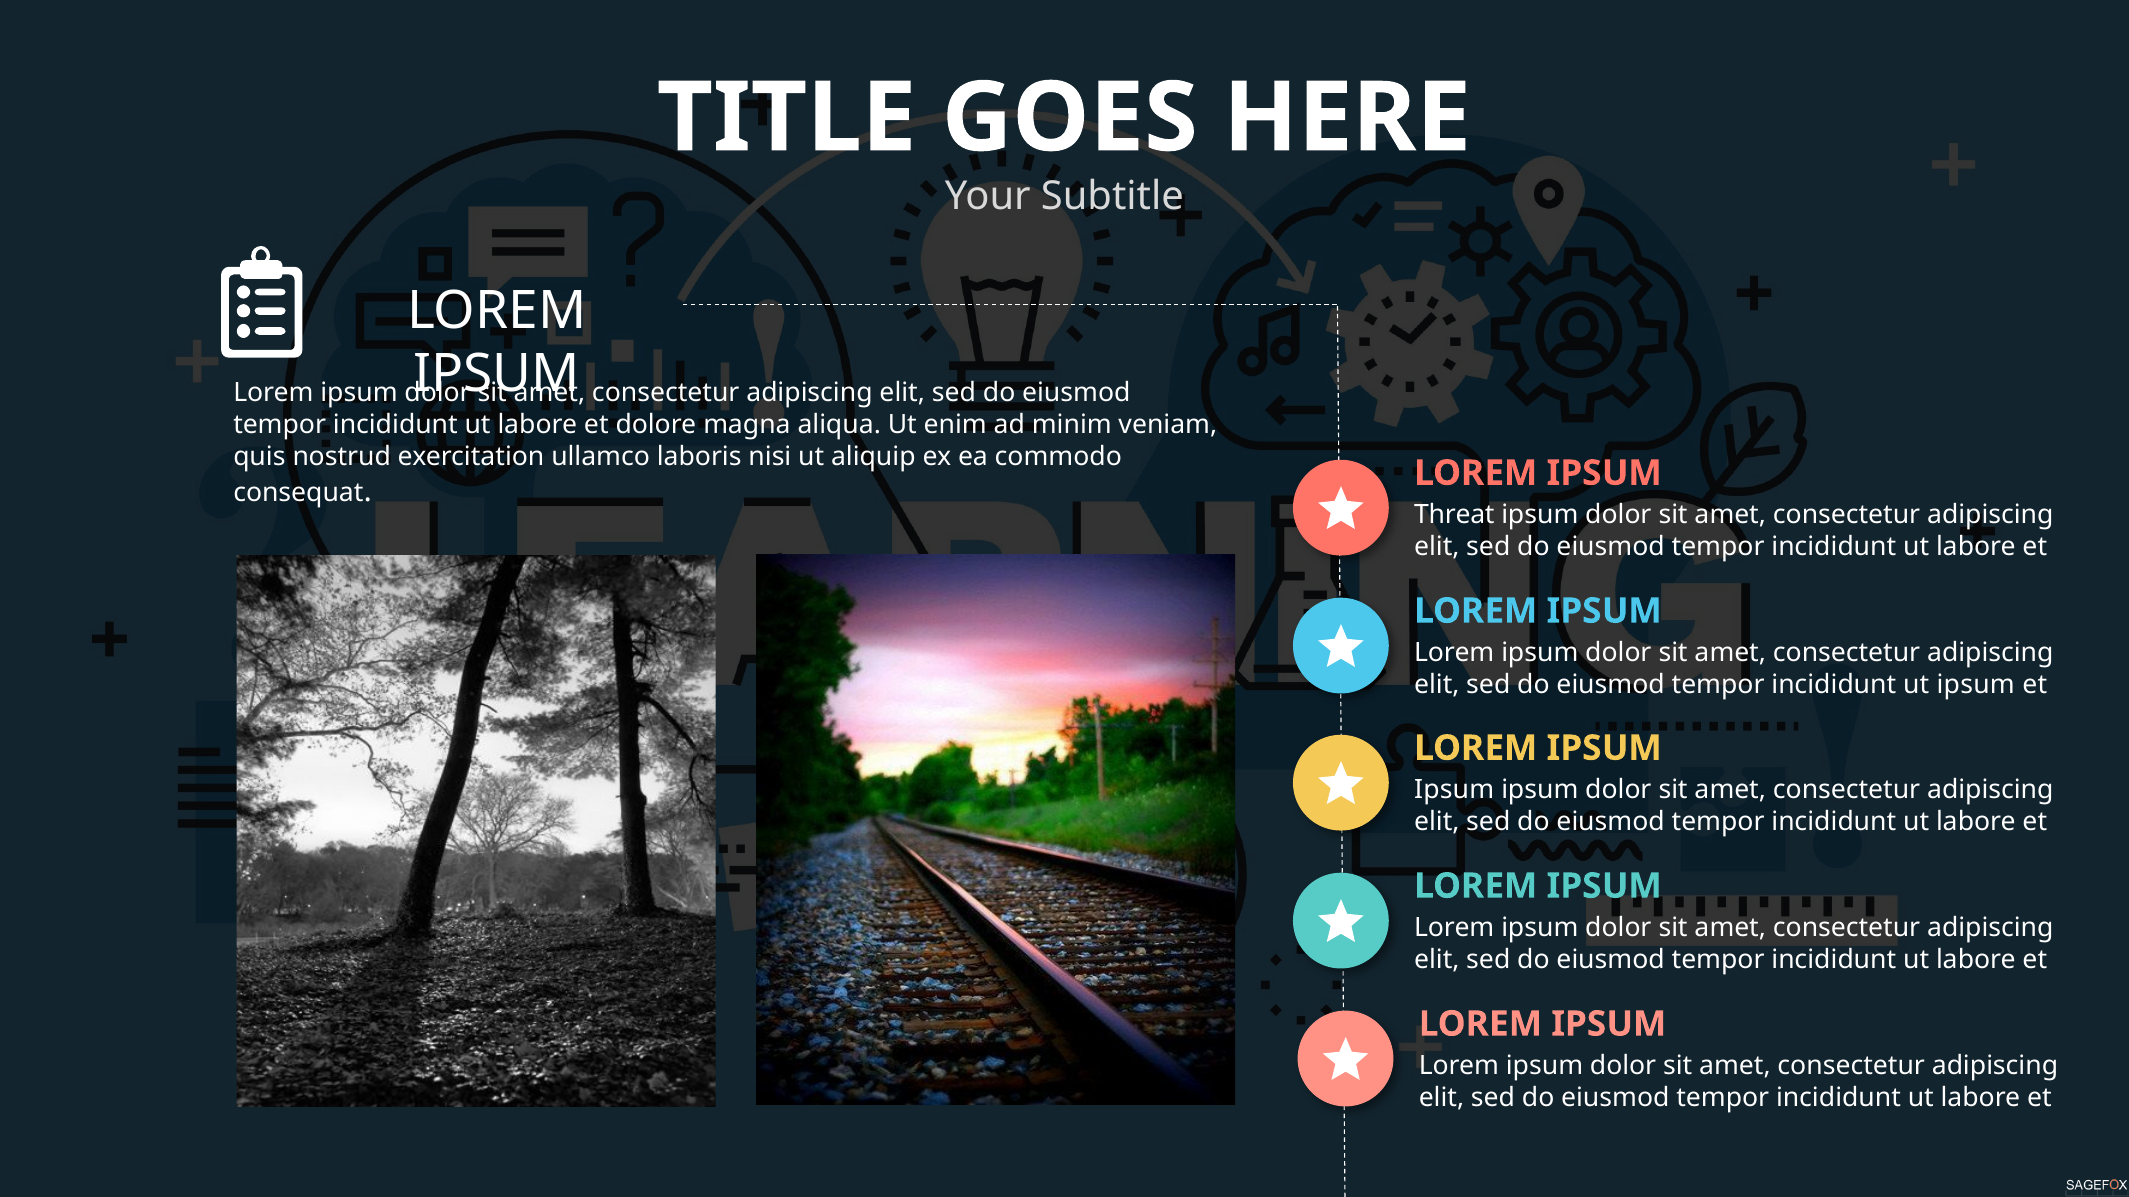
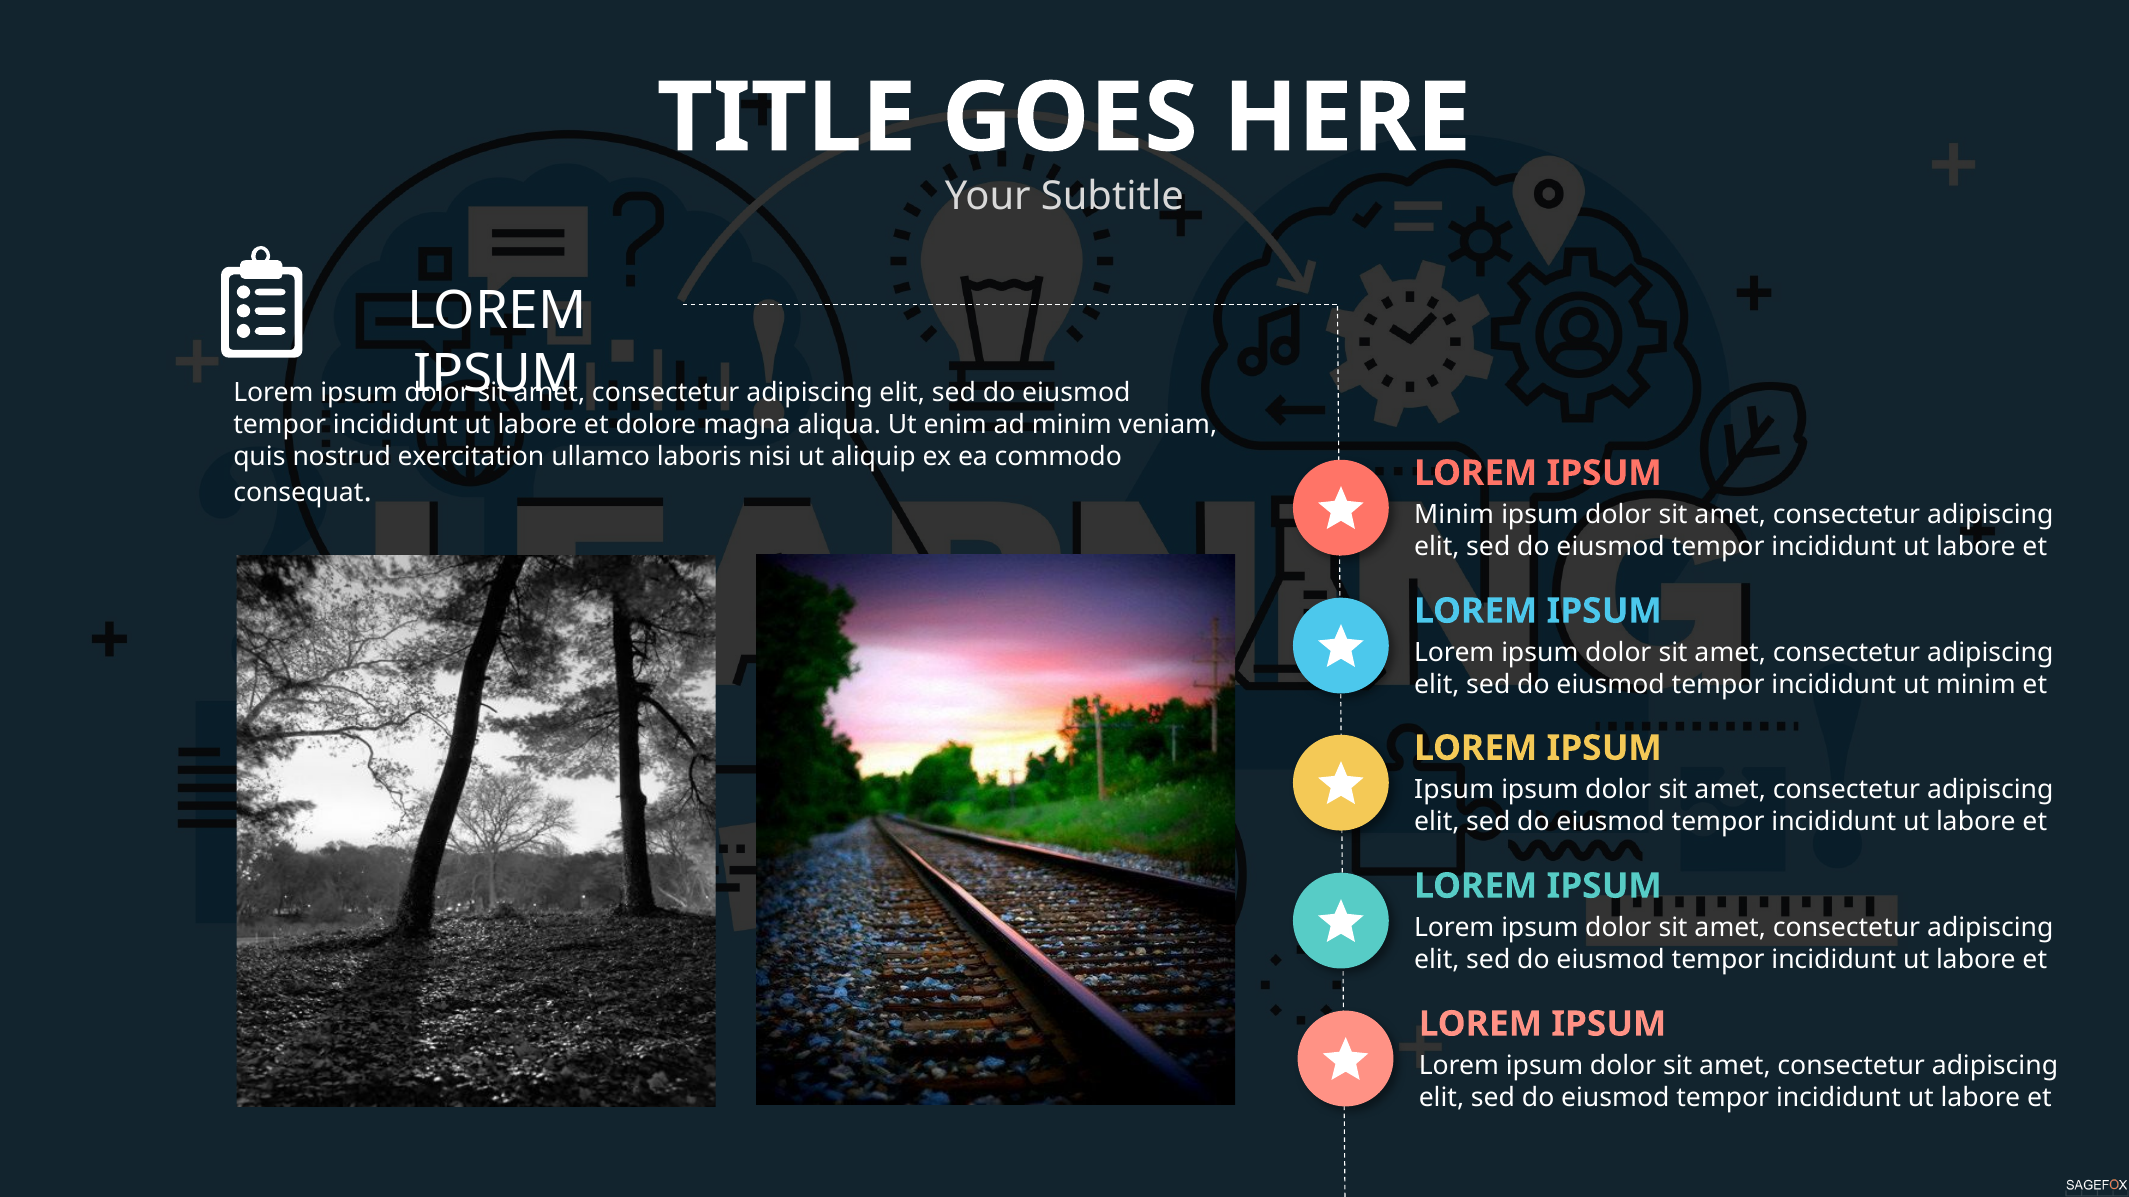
Threat at (1454, 515): Threat -> Minim
ut ipsum: ipsum -> minim
